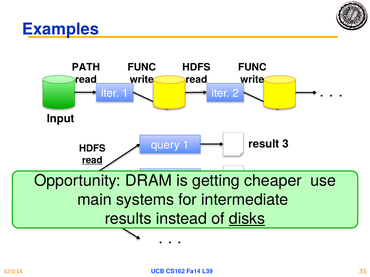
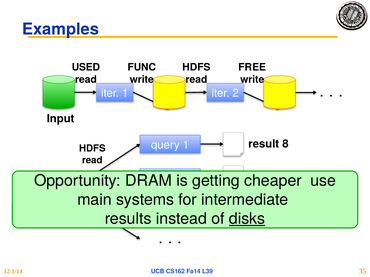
PATH: PATH -> USED
FUNC at (252, 67): FUNC -> FREE
3 at (285, 144): 3 -> 8
read at (92, 160) underline: present -> none
